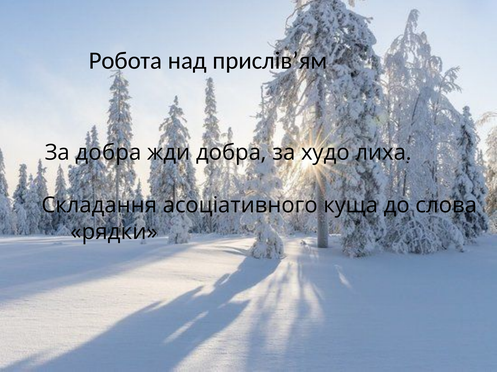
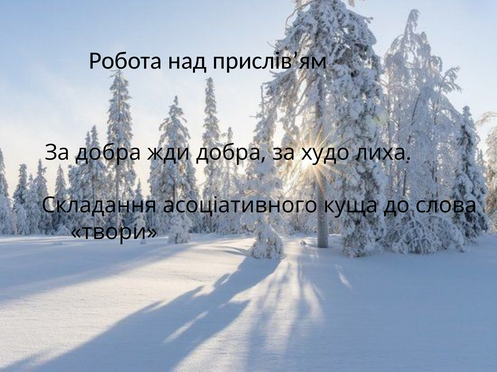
рядки: рядки -> твори
